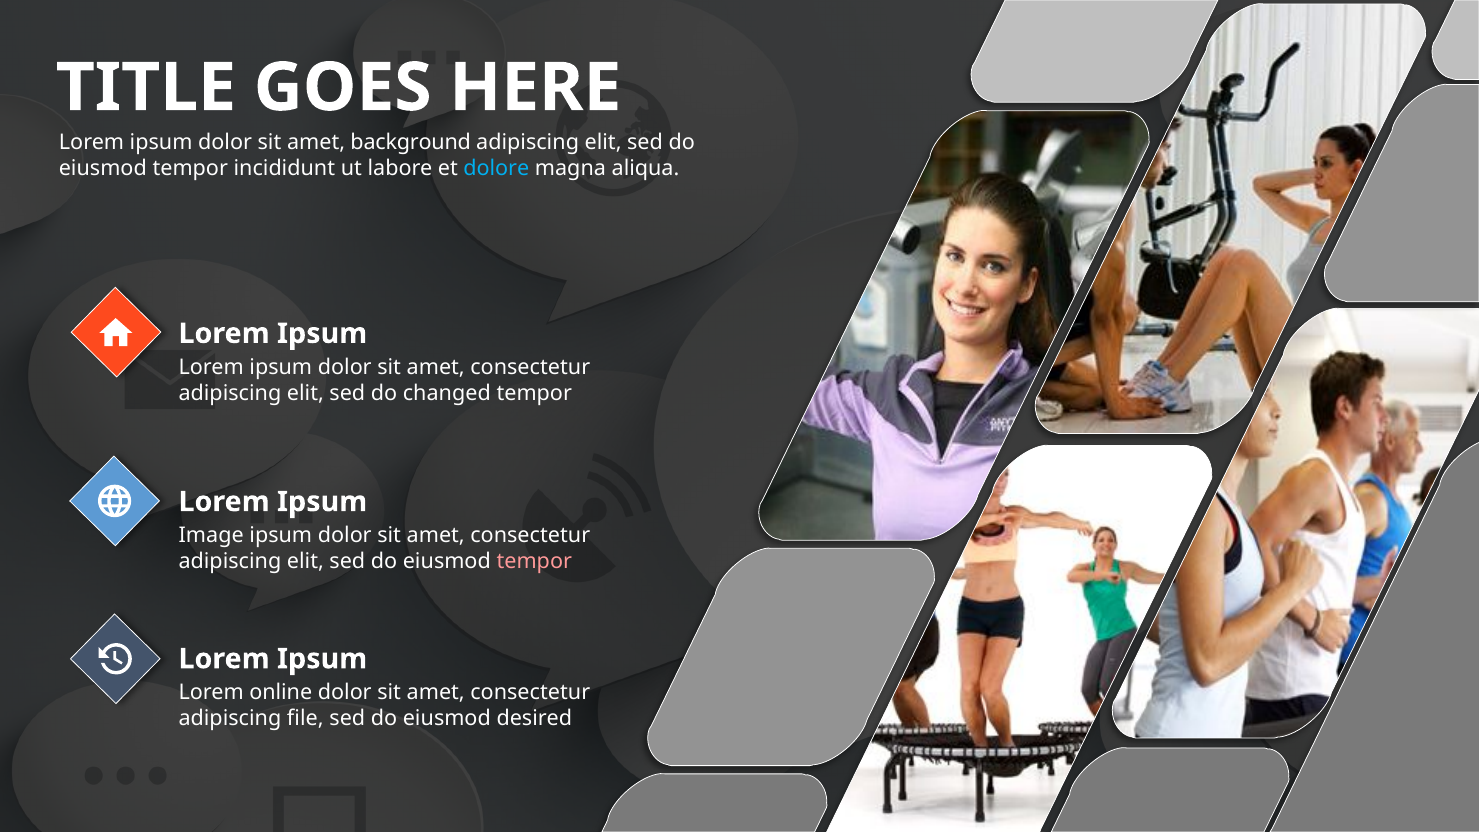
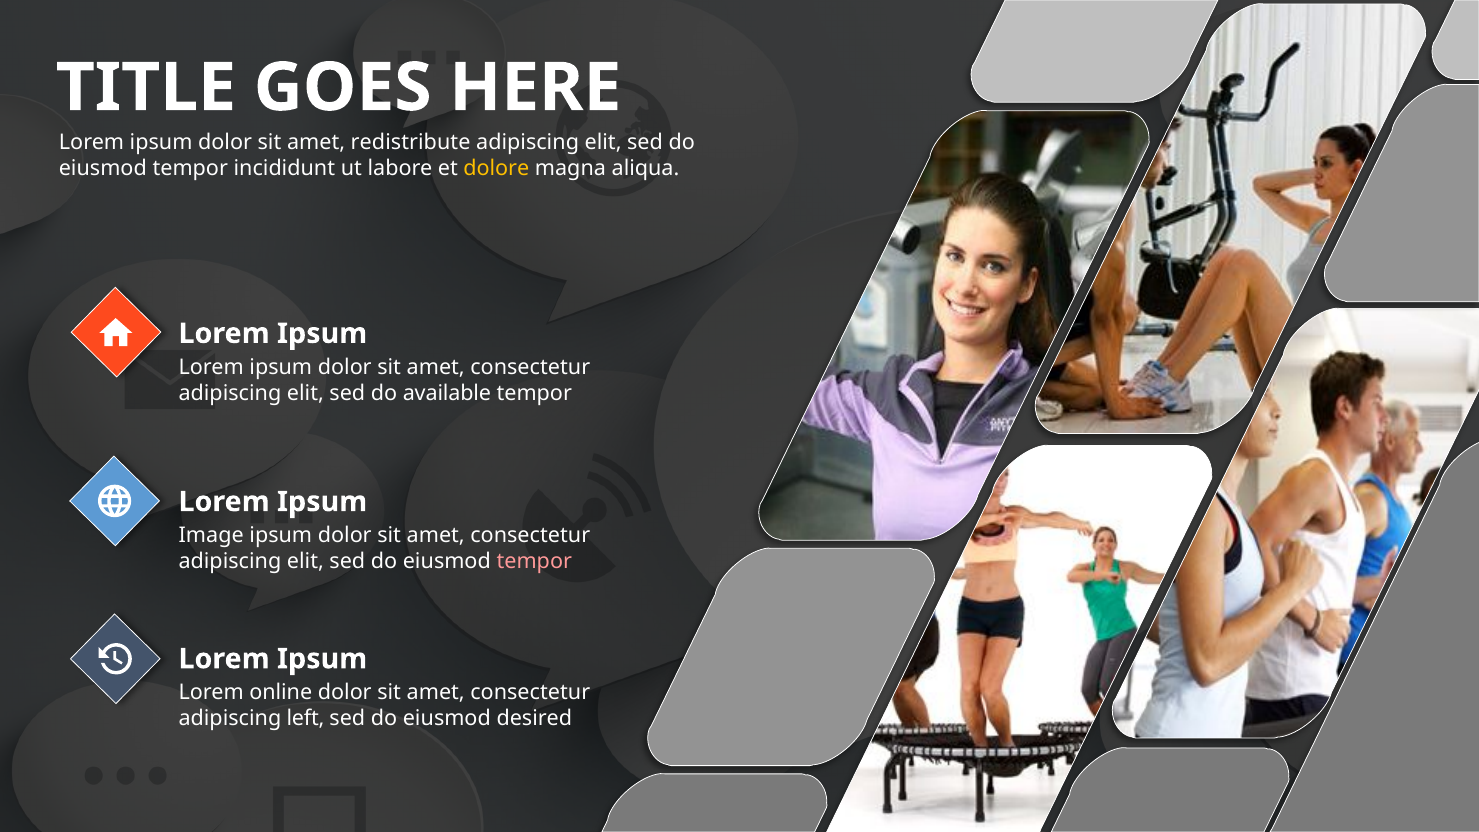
background: background -> redistribute
dolore colour: light blue -> yellow
changed: changed -> available
file: file -> left
